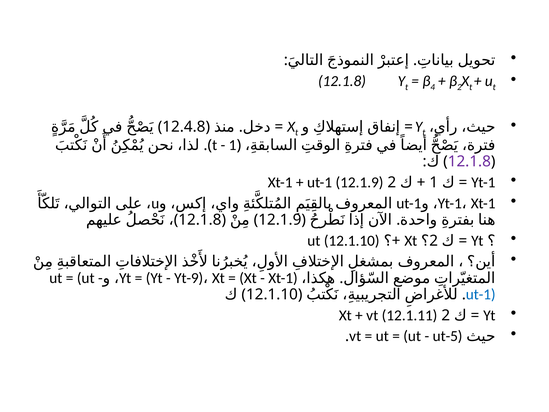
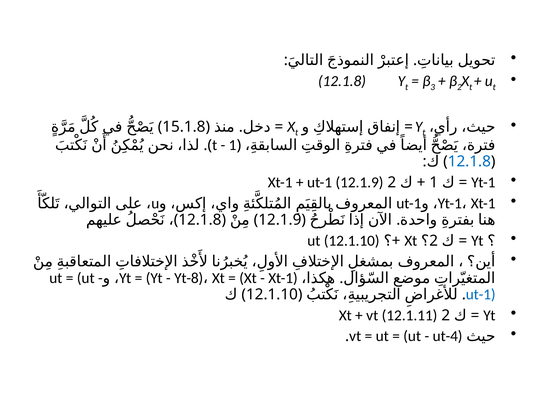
4: 4 -> 3
12.4.8: 12.4.8 -> 15.1.8
12.1.8 at (469, 162) colour: purple -> blue
Yt-9: Yt-9 -> Yt-8
ut-5: ut-5 -> ut-4
